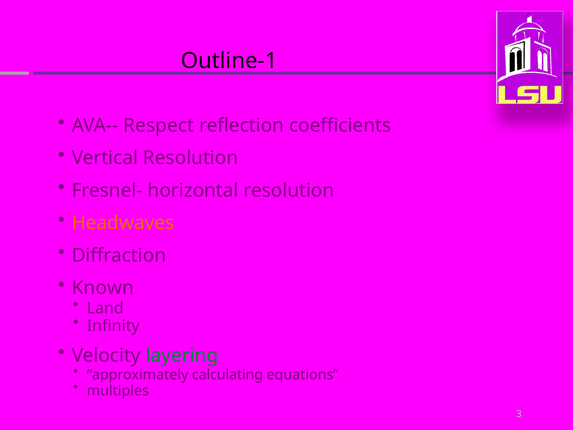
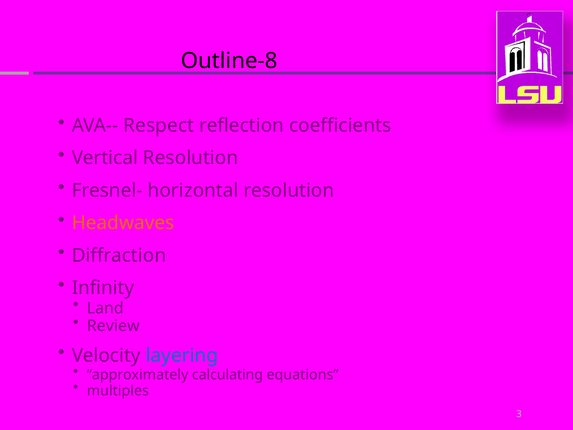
Outline-1: Outline-1 -> Outline-8
Known: Known -> Infinity
Infinity: Infinity -> Review
layering colour: green -> blue
